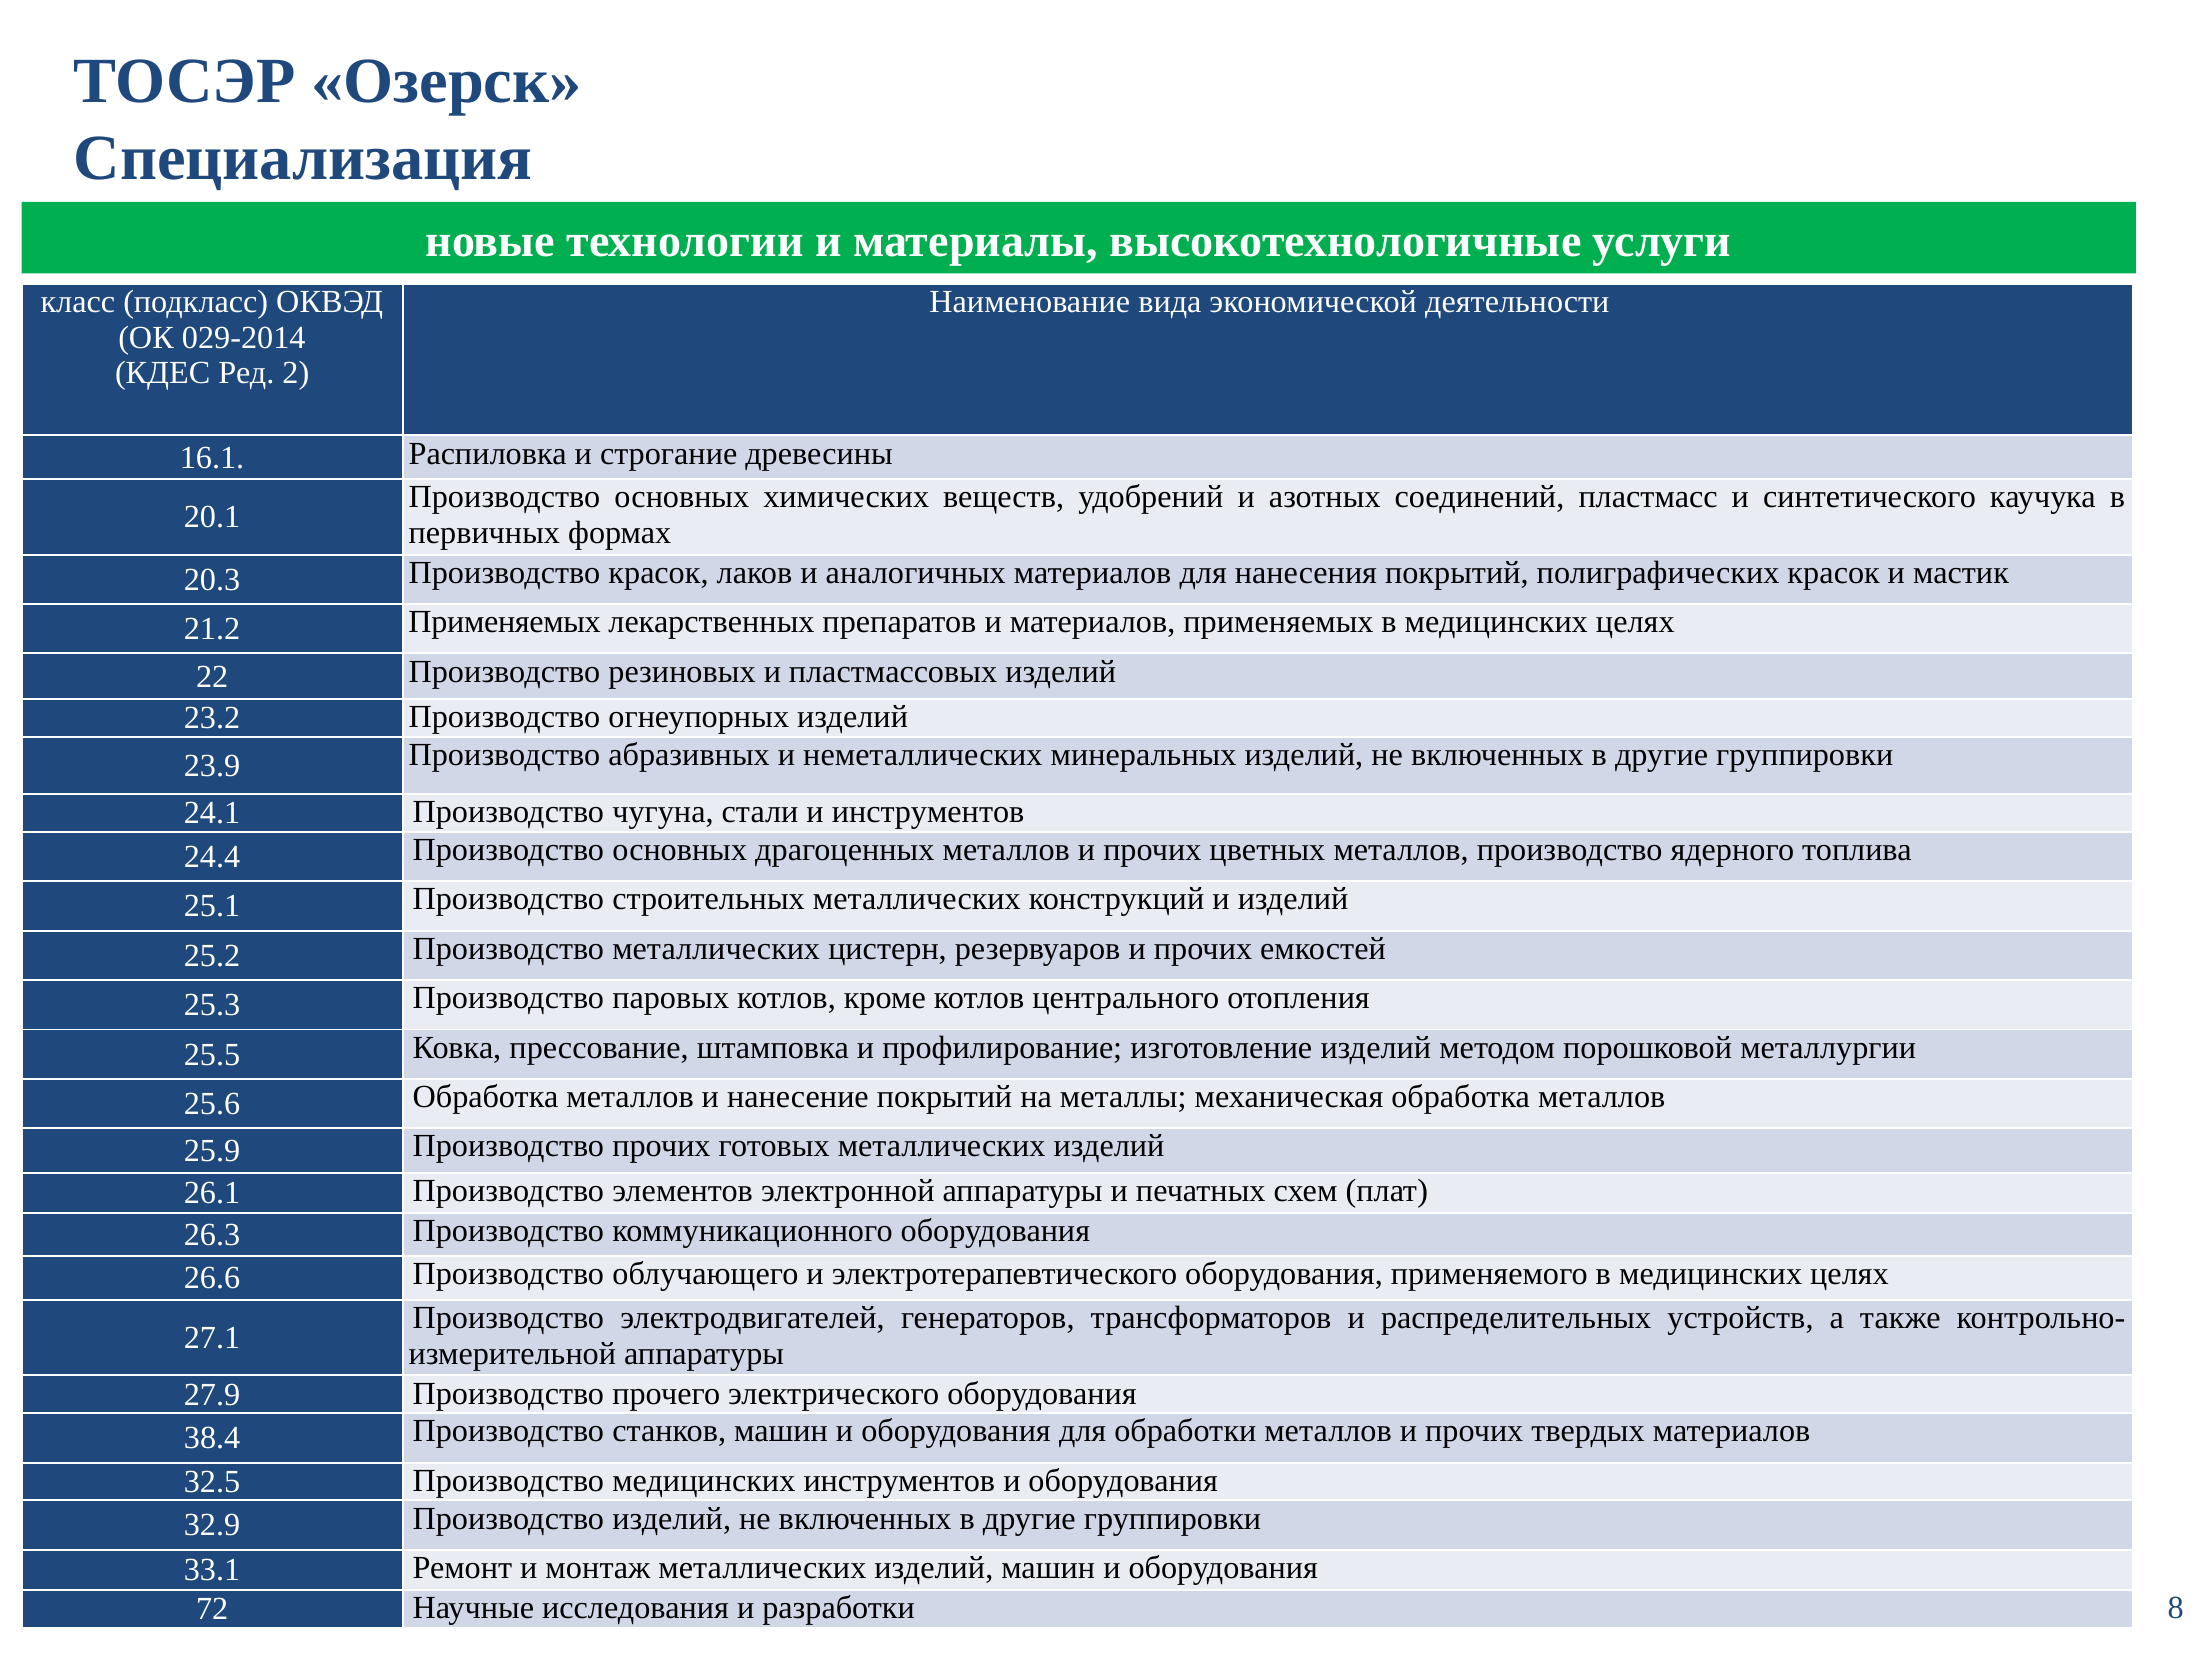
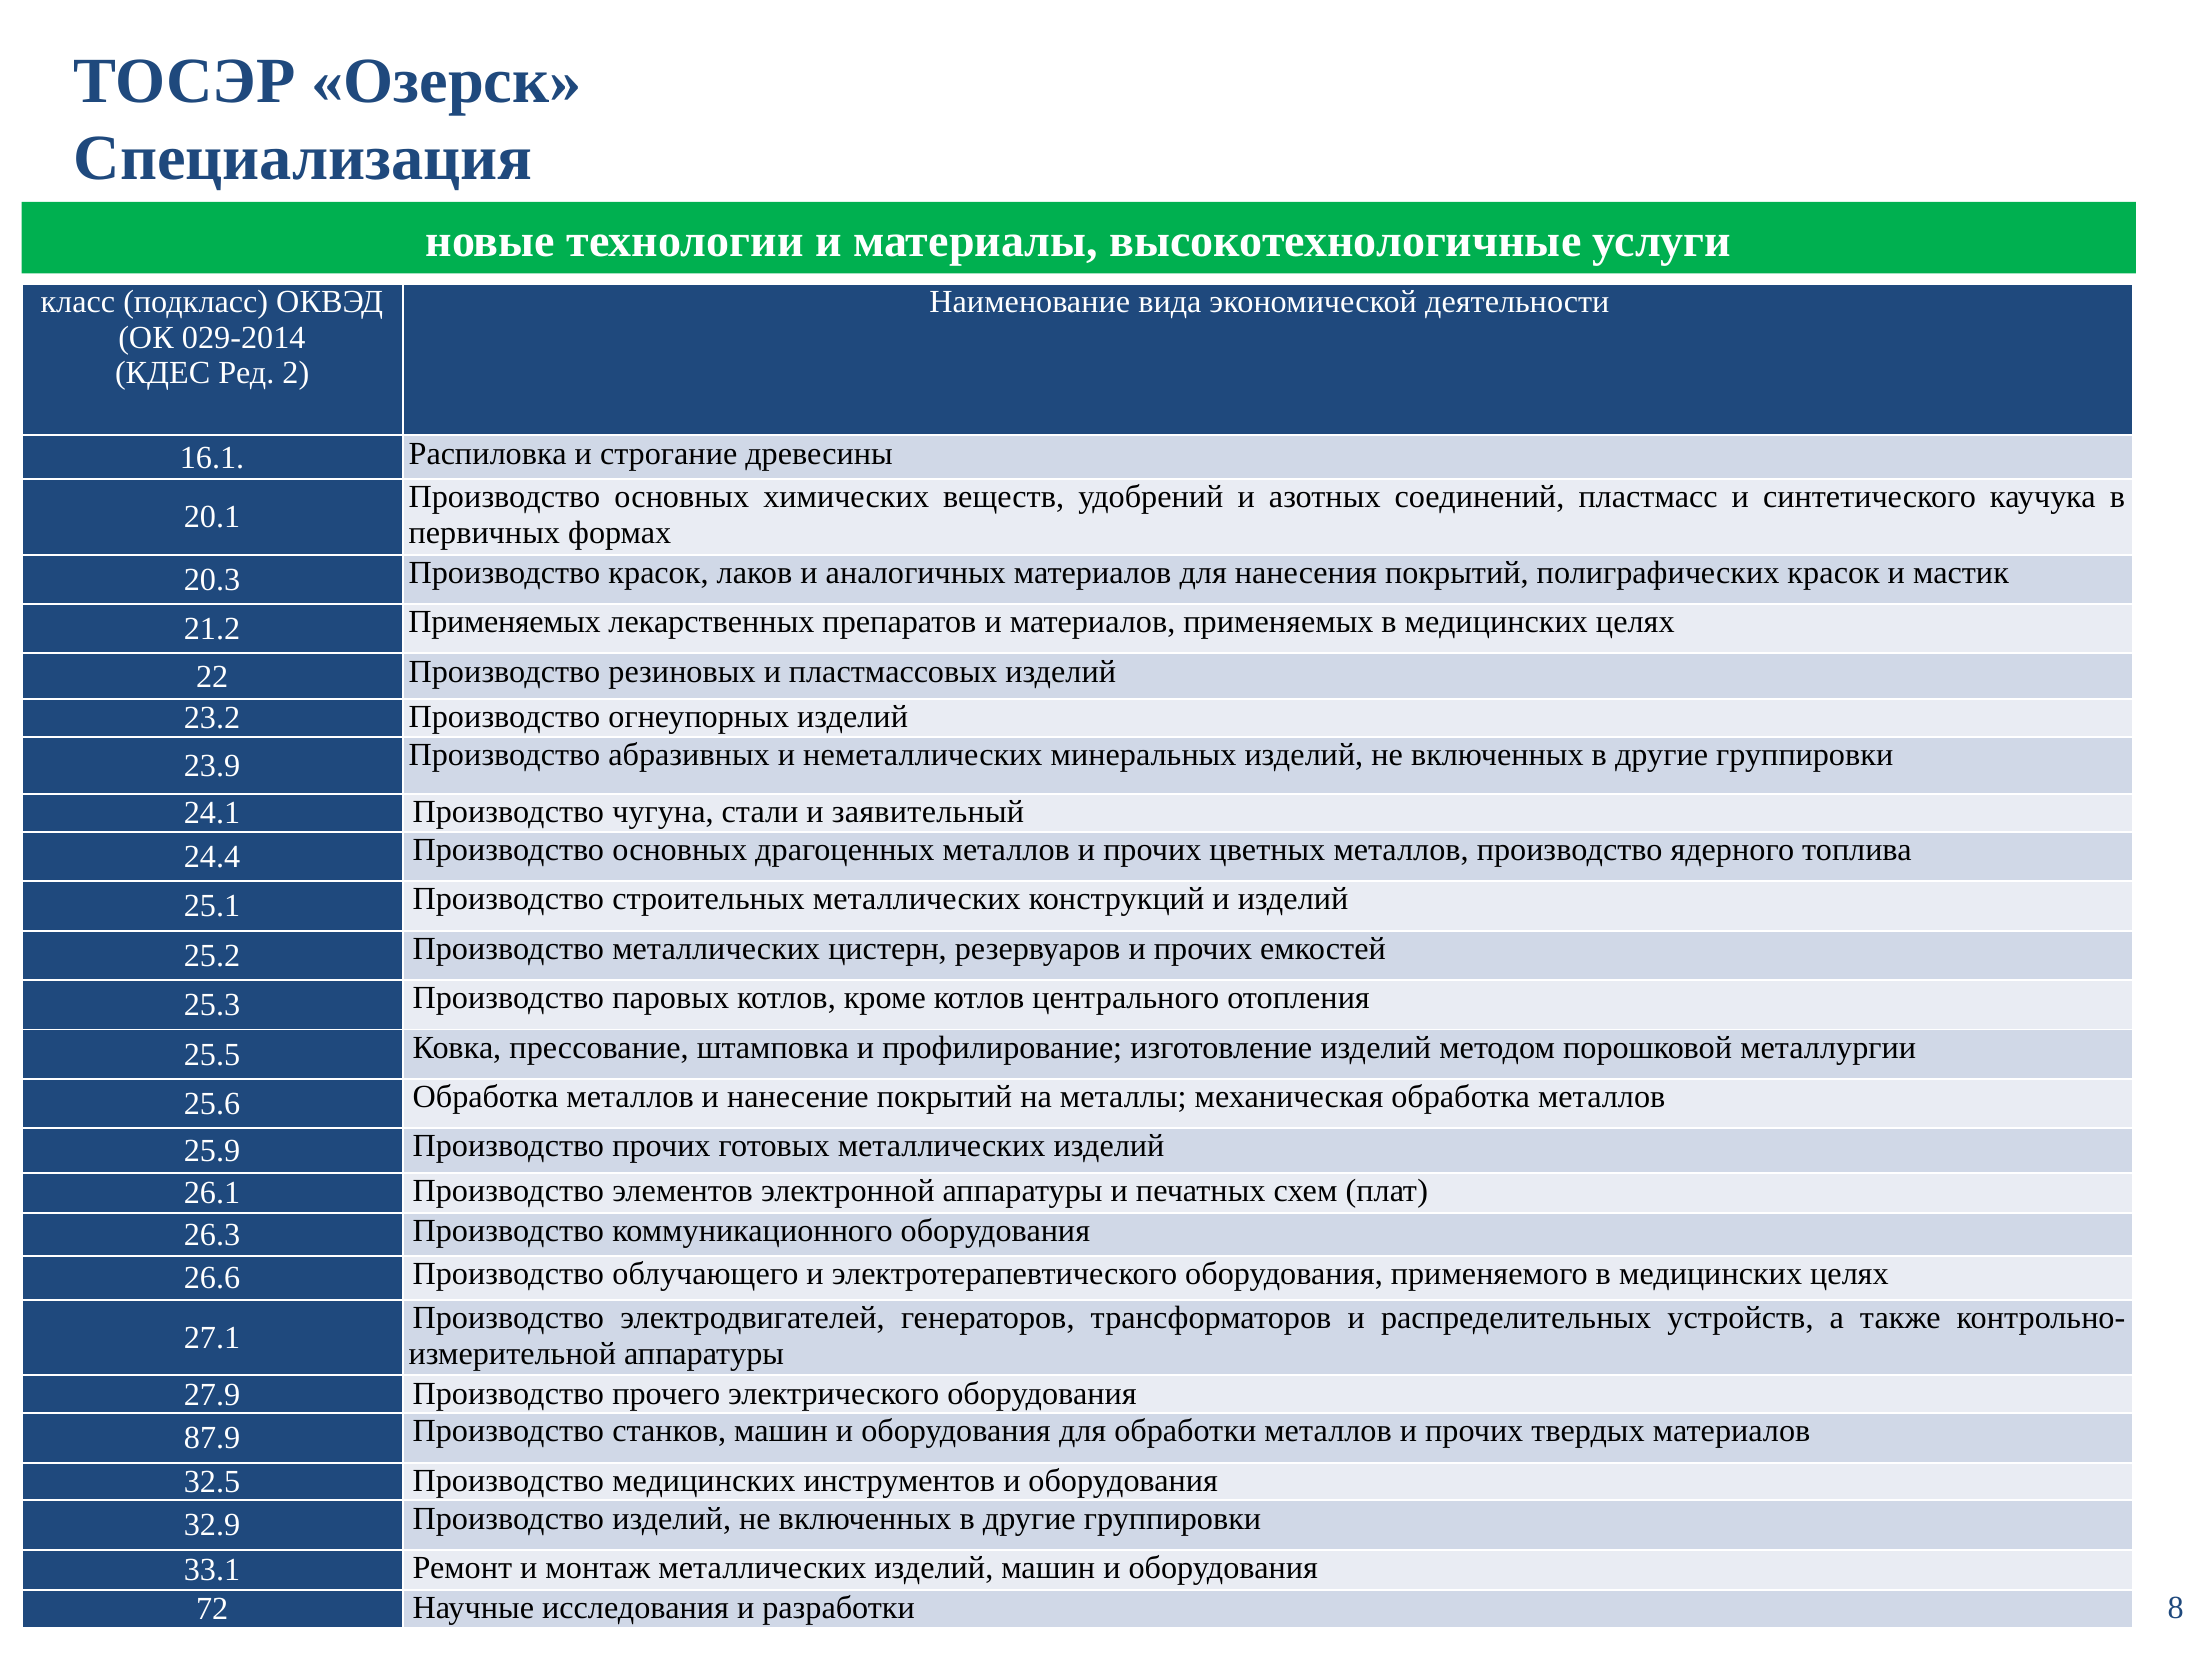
и инструментов: инструментов -> заявительный
38.4: 38.4 -> 87.9
